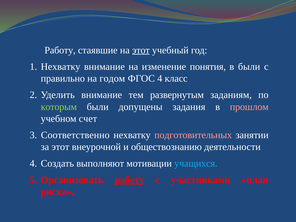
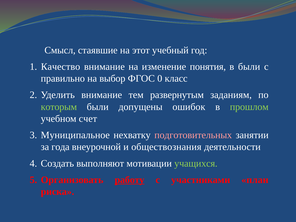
Работу at (60, 50): Работу -> Смысл
этот at (141, 50) underline: present -> none
Нехватку at (61, 67): Нехватку -> Качество
годом: годом -> выбор
ФГОС 4: 4 -> 0
задания: задания -> ошибок
прошлом colour: pink -> light green
Соответственно: Соответственно -> Муниципальное
за этот: этот -> года
обществознанию: обществознанию -> обществознания
учащихся colour: light blue -> light green
